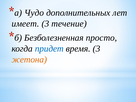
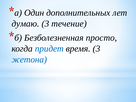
Чудо: Чудо -> Один
имеет: имеет -> думаю
жетона colour: orange -> blue
